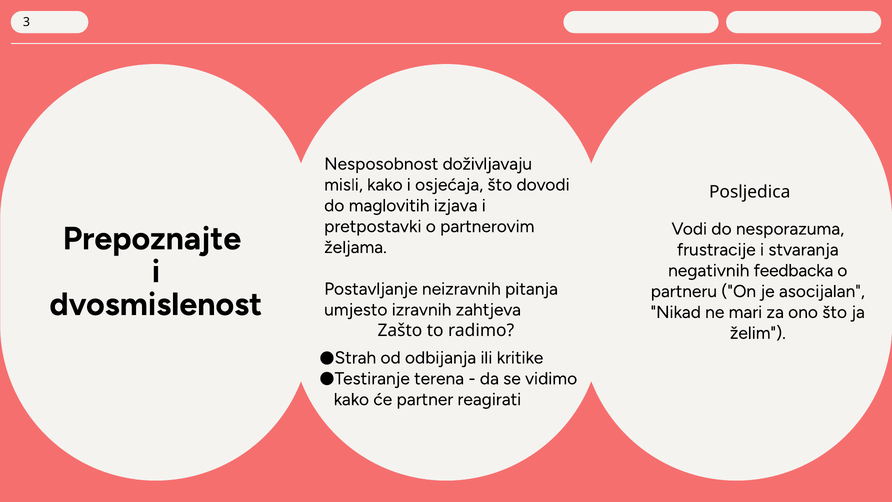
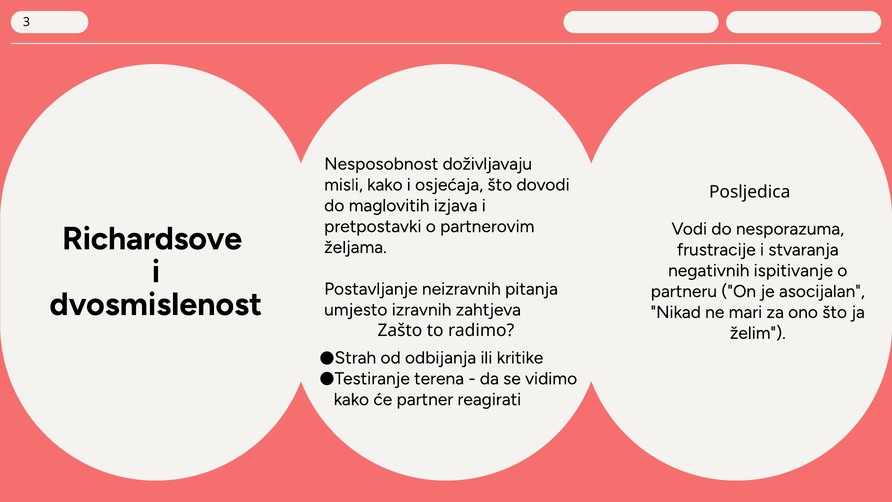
Prepoznajte: Prepoznajte -> Richardsove
feedbacka: feedbacka -> ispitivanje
